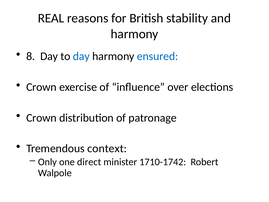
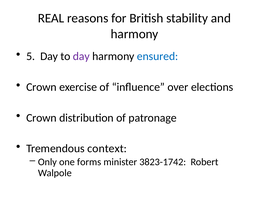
8: 8 -> 5
day at (81, 56) colour: blue -> purple
direct: direct -> forms
1710-1742: 1710-1742 -> 3823-1742
